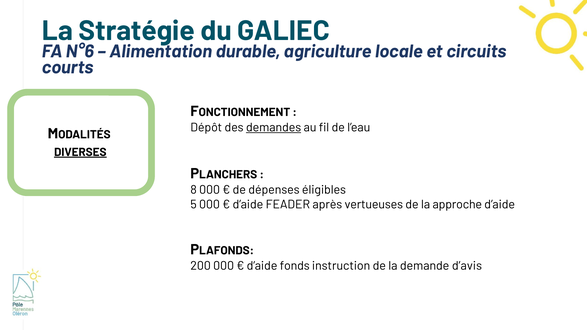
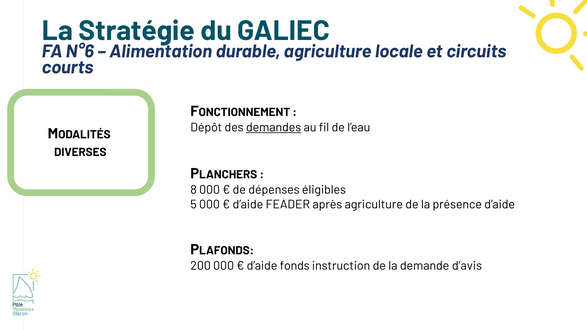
DIVERSES underline: present -> none
après vertueuses: vertueuses -> agriculture
approche: approche -> présence
